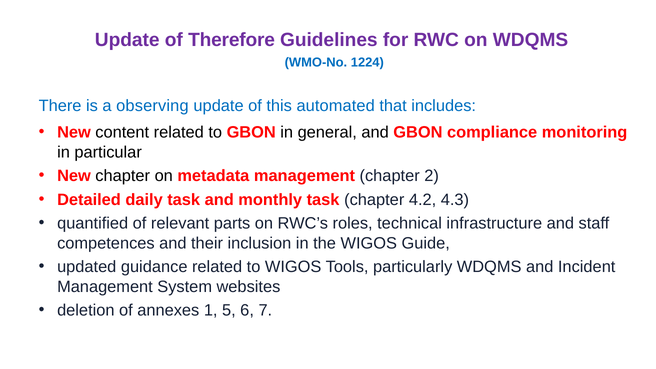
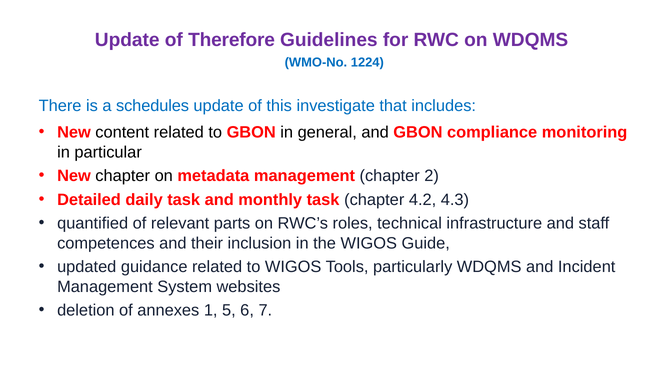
observing: observing -> schedules
automated: automated -> investigate
